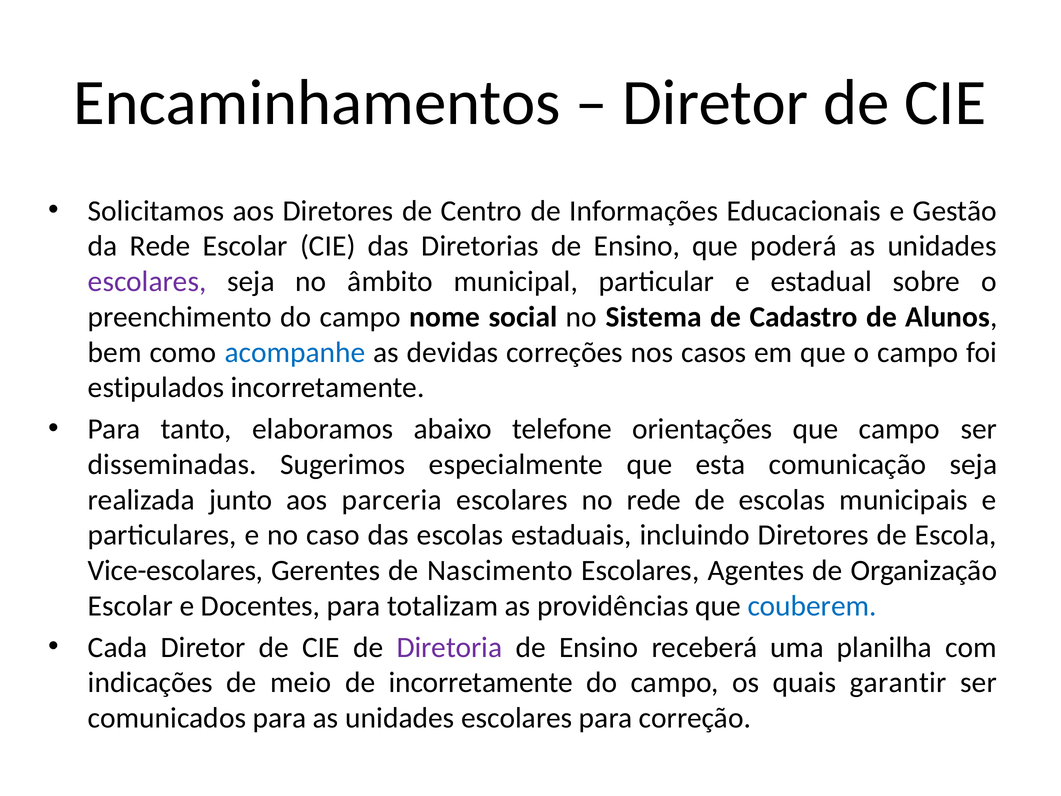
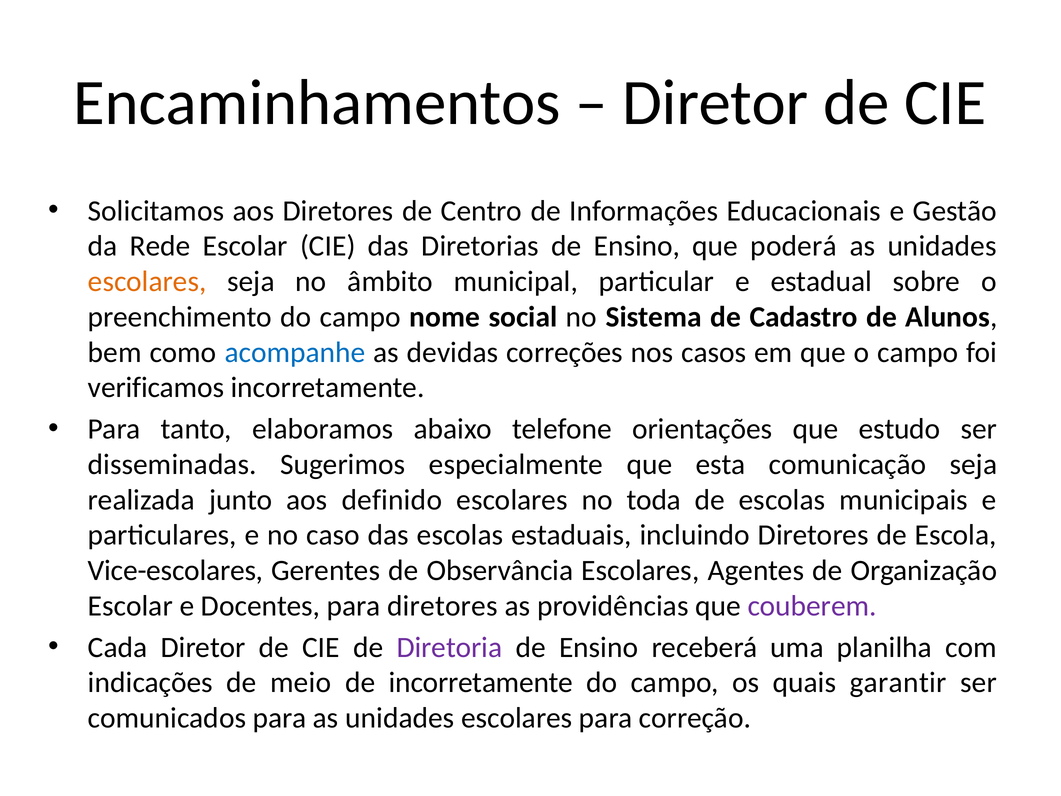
escolares at (147, 281) colour: purple -> orange
estipulados: estipulados -> verificamos
que campo: campo -> estudo
parceria: parceria -> definido
no rede: rede -> toda
Nascimento: Nascimento -> Observância
para totalizam: totalizam -> diretores
couberem colour: blue -> purple
